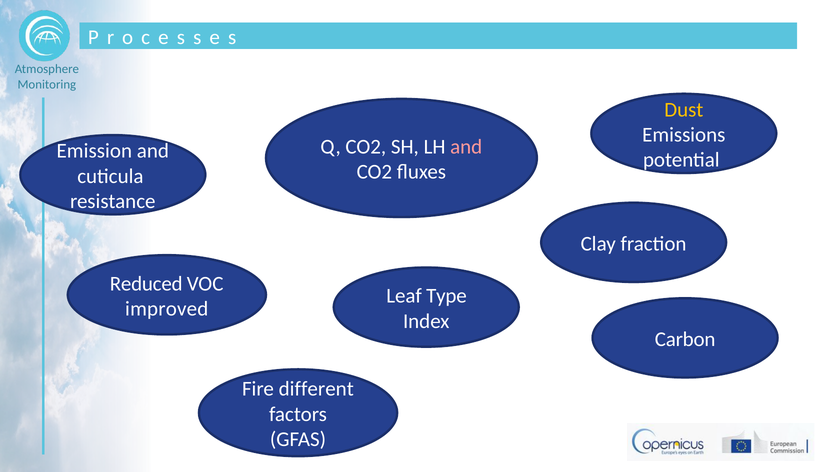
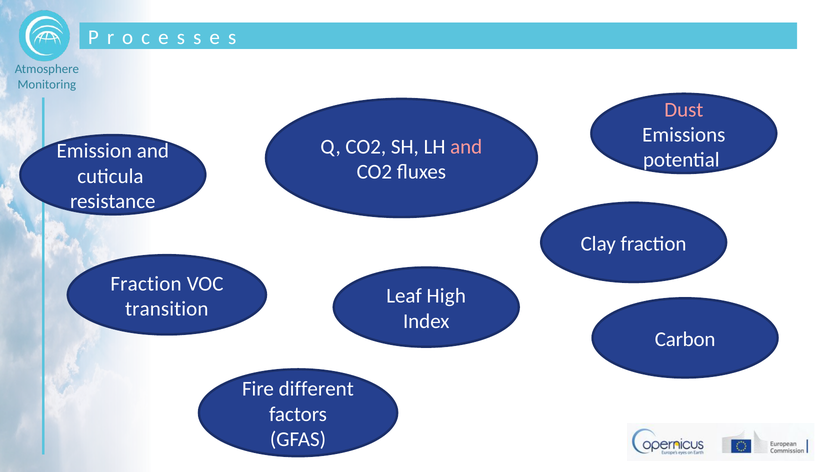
Dust colour: yellow -> pink
Reduced at (146, 284): Reduced -> Fraction
Type: Type -> High
improved: improved -> transition
